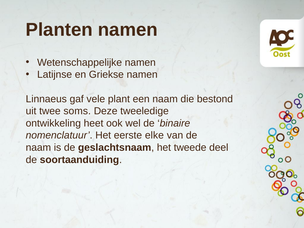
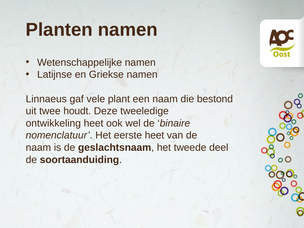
soms: soms -> houdt
eerste elke: elke -> heet
